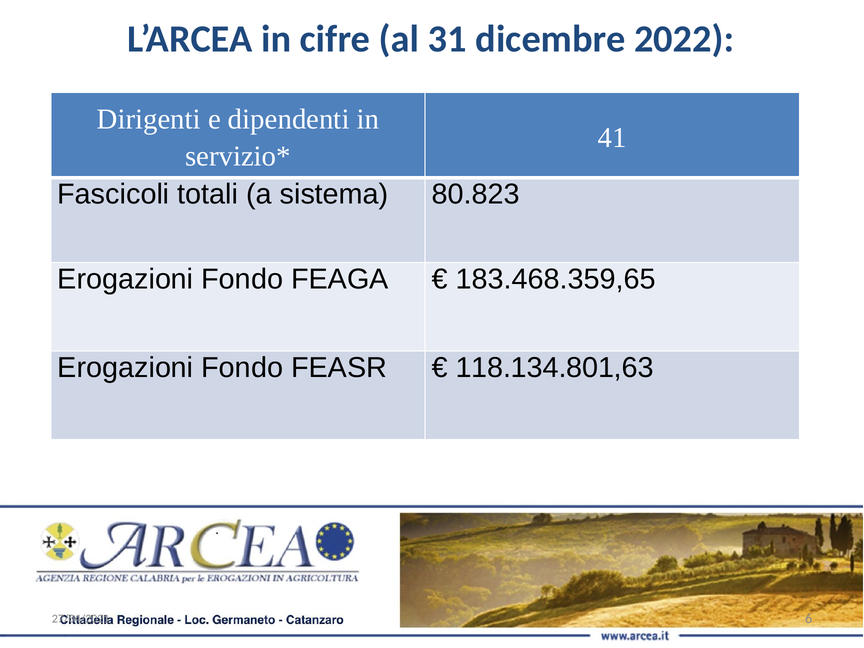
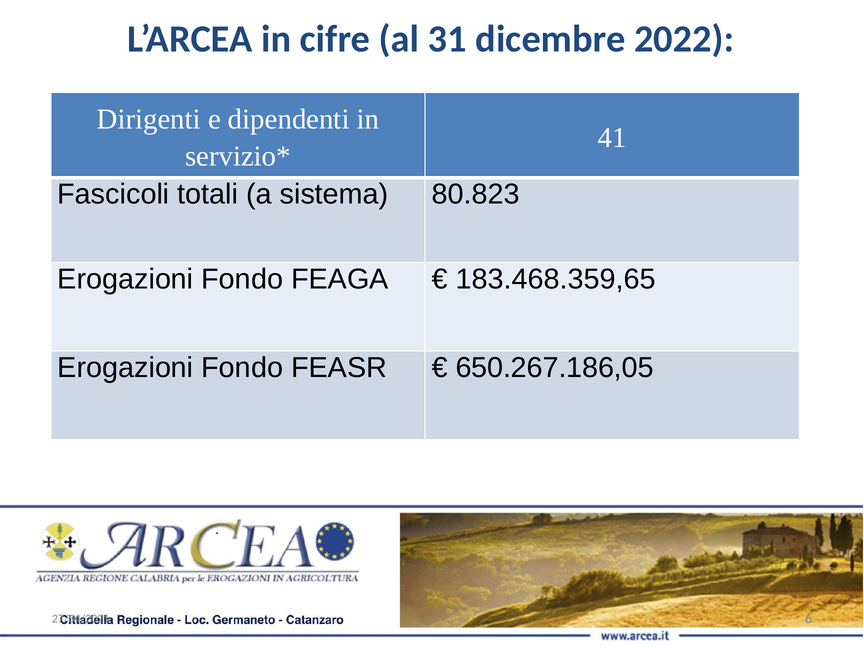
118.134.801,63: 118.134.801,63 -> 650.267.186,05
